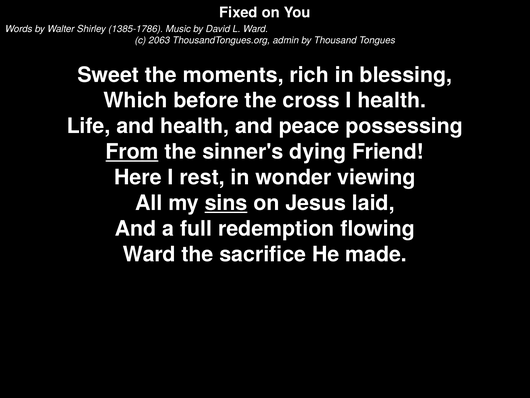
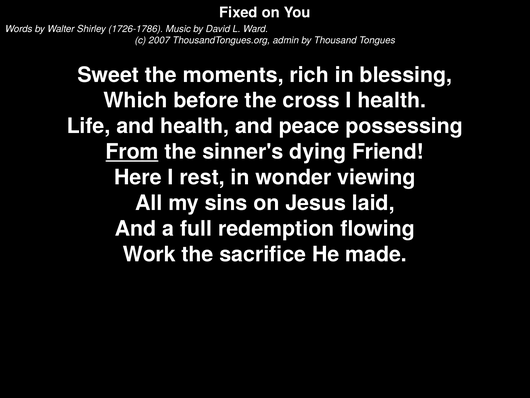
1385-1786: 1385-1786 -> 1726-1786
2063: 2063 -> 2007
sins underline: present -> none
Ward at (149, 254): Ward -> Work
